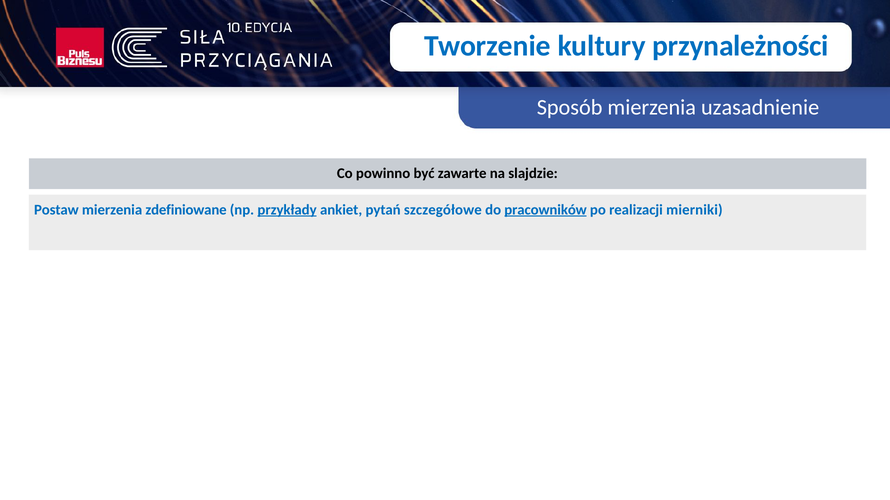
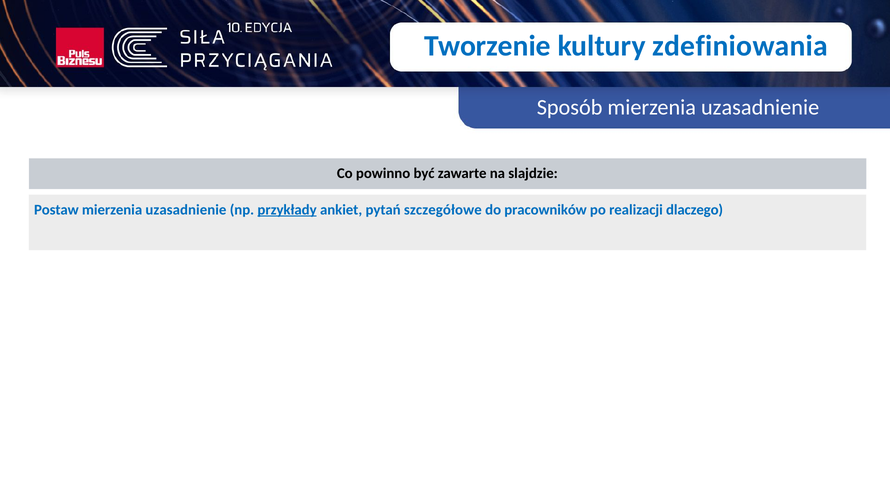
przynależności: przynależności -> zdefiniowania
zdefiniowane at (186, 210): zdefiniowane -> uzasadnienie
pracowników underline: present -> none
mierniki: mierniki -> dlaczego
